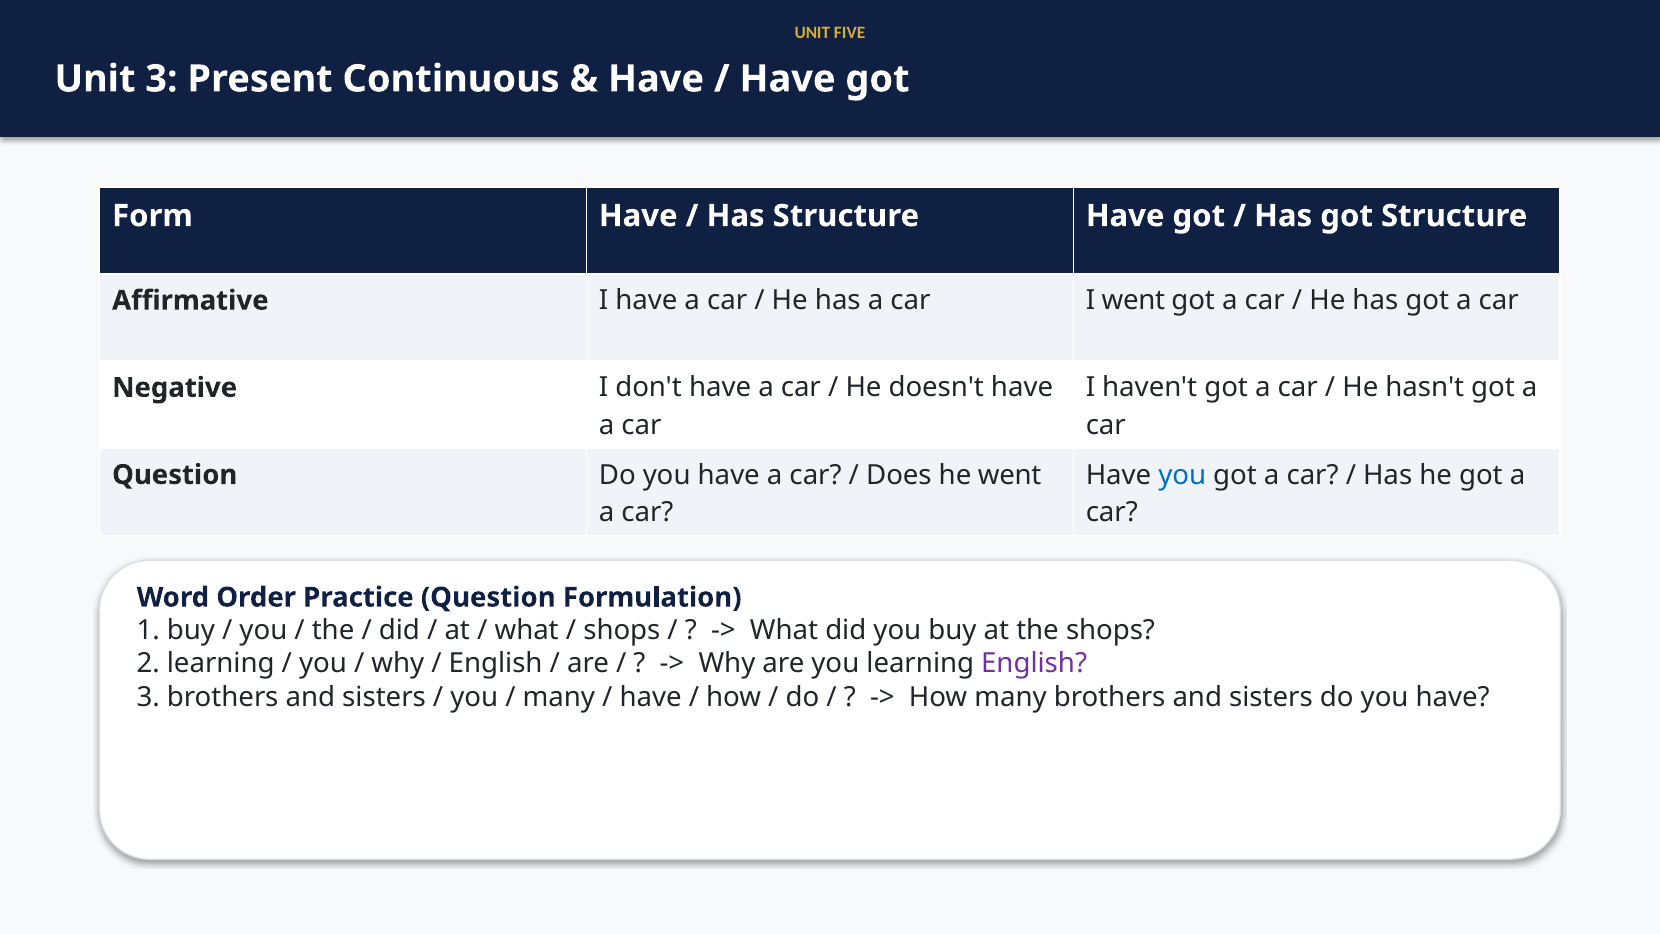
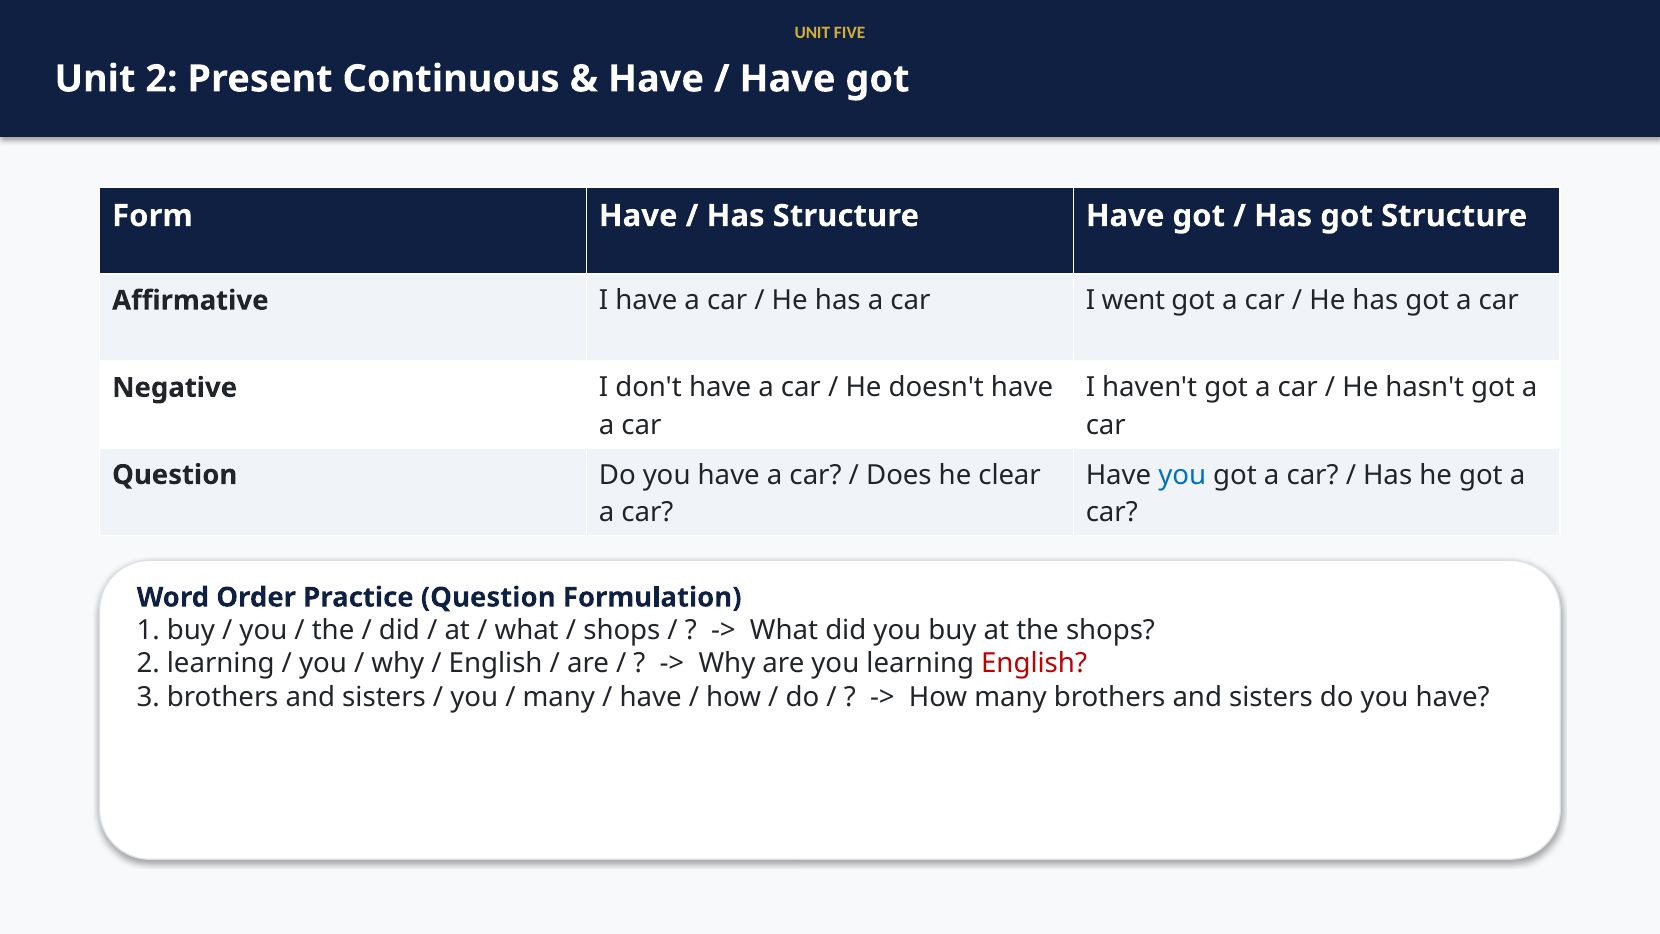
Unit 3: 3 -> 2
he went: went -> clear
English at (1034, 664) colour: purple -> red
